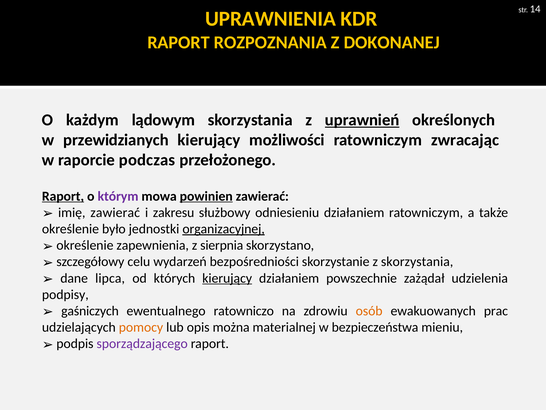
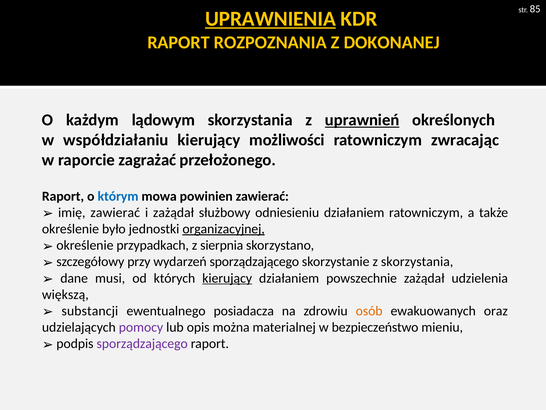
14: 14 -> 85
UPRAWNIENIA underline: none -> present
przewidzianych: przewidzianych -> współdziałaniu
podczas: podczas -> zagrażać
Raport at (63, 196) underline: present -> none
którym colour: purple -> blue
powinien underline: present -> none
i zakresu: zakresu -> zażądał
zapewnienia: zapewnienia -> przypadkach
celu: celu -> przy
wydarzeń bezpośredniości: bezpośredniości -> sporządzającego
lipca: lipca -> musi
podpisy: podpisy -> większą
gaśniczych: gaśniczych -> substancji
ratowniczo: ratowniczo -> posiadacza
prac: prac -> oraz
pomocy colour: orange -> purple
bezpieczeństwa: bezpieczeństwa -> bezpieczeństwo
